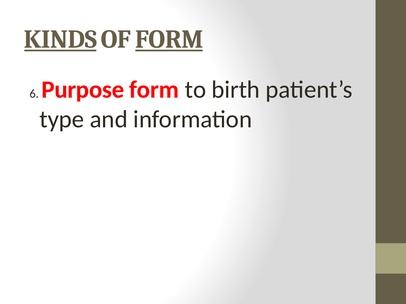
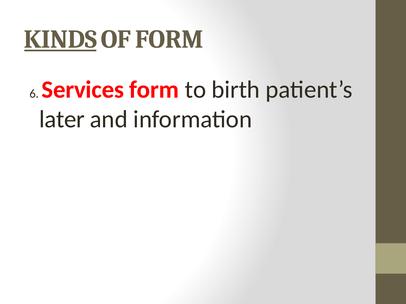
FORM at (169, 39) underline: present -> none
Purpose: Purpose -> Services
type: type -> later
